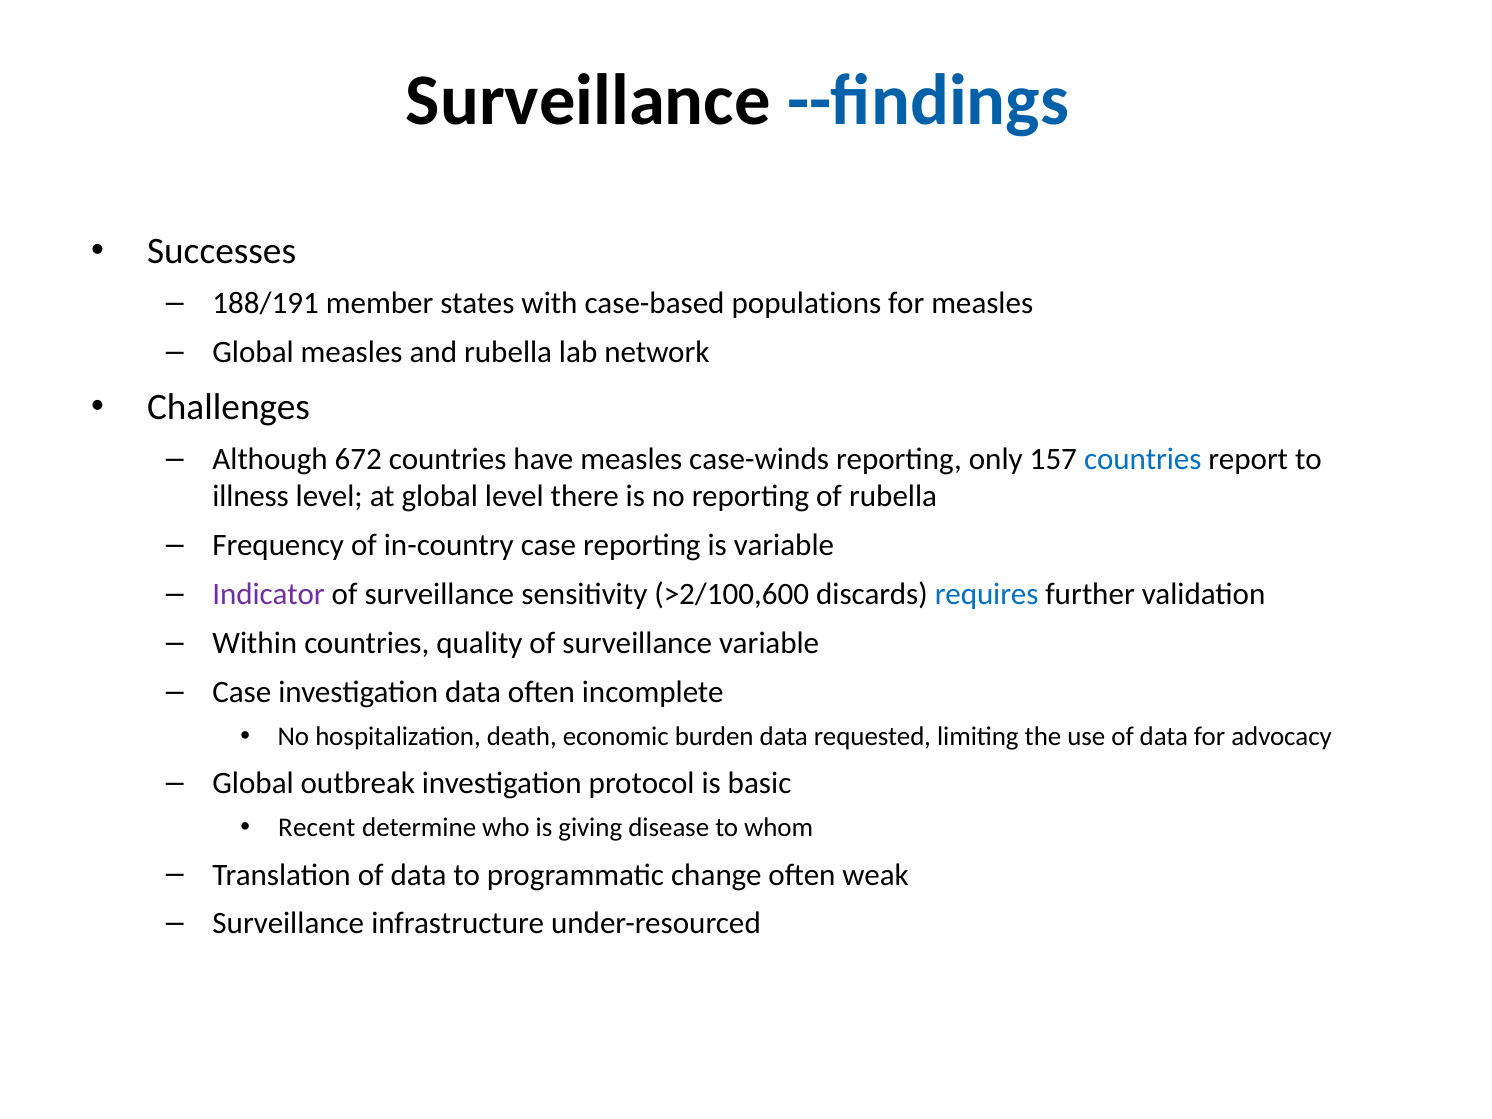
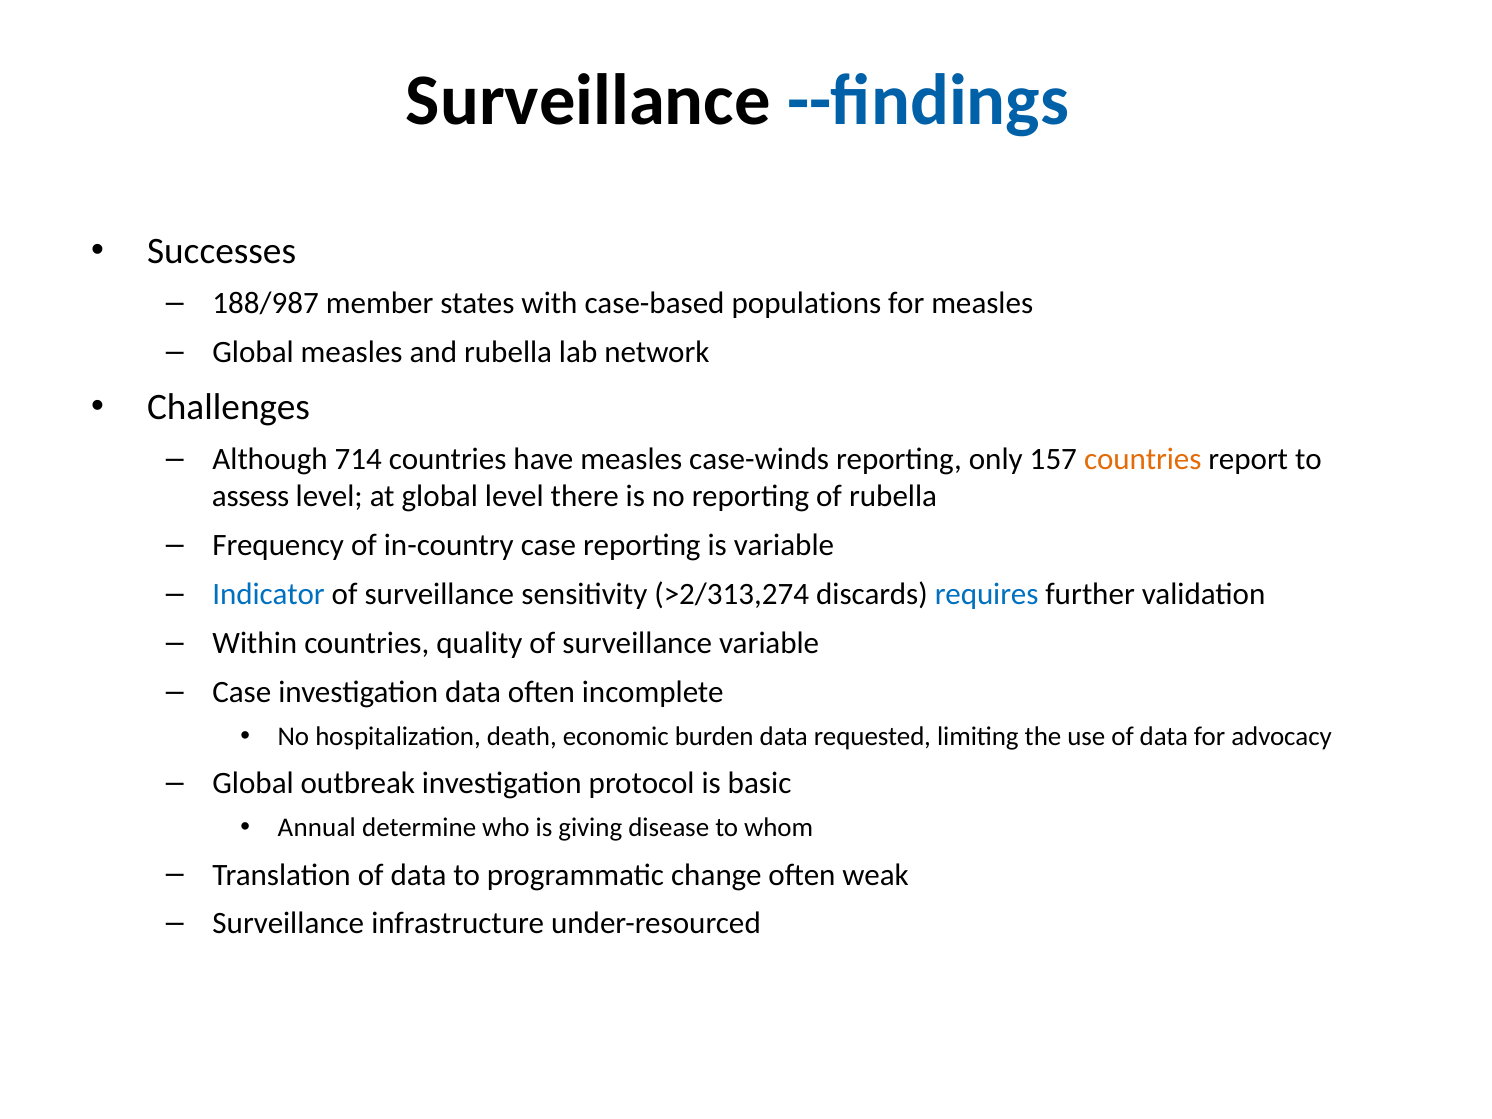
188/191: 188/191 -> 188/987
672: 672 -> 714
countries at (1143, 459) colour: blue -> orange
illness: illness -> assess
Indicator colour: purple -> blue
>2/100,600: >2/100,600 -> >2/313,274
Recent: Recent -> Annual
